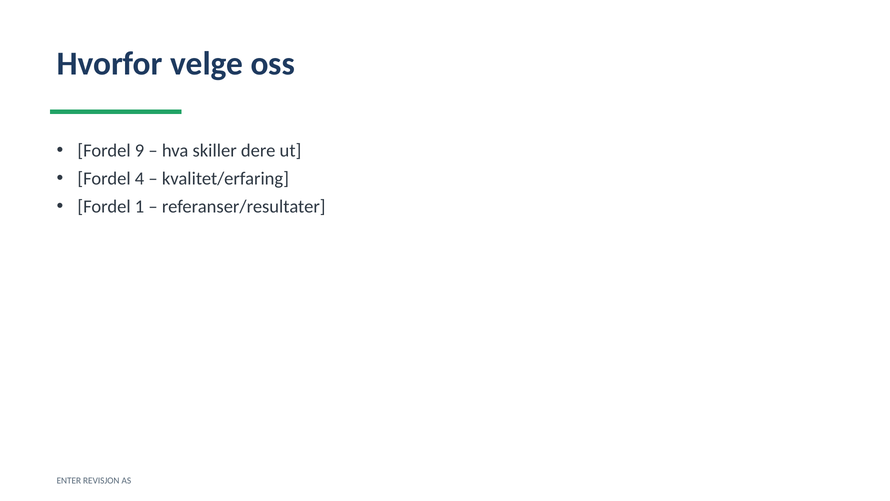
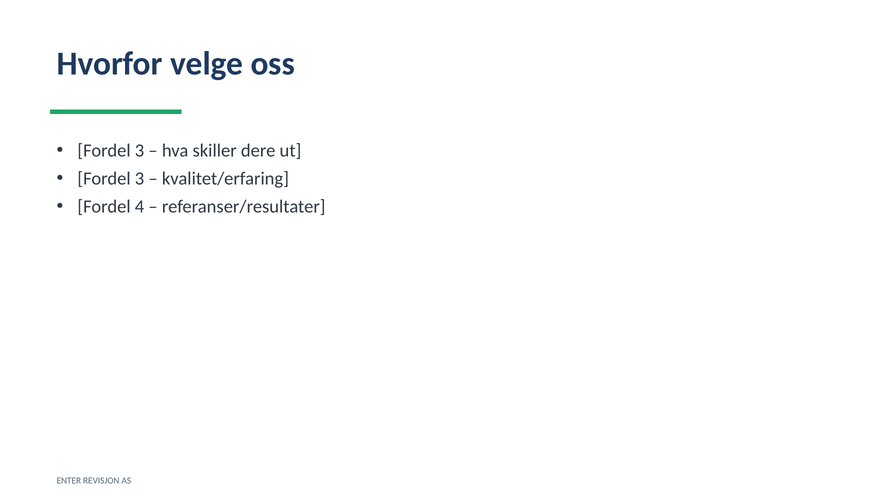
9 at (140, 151): 9 -> 3
4 at (140, 179): 4 -> 3
1: 1 -> 4
